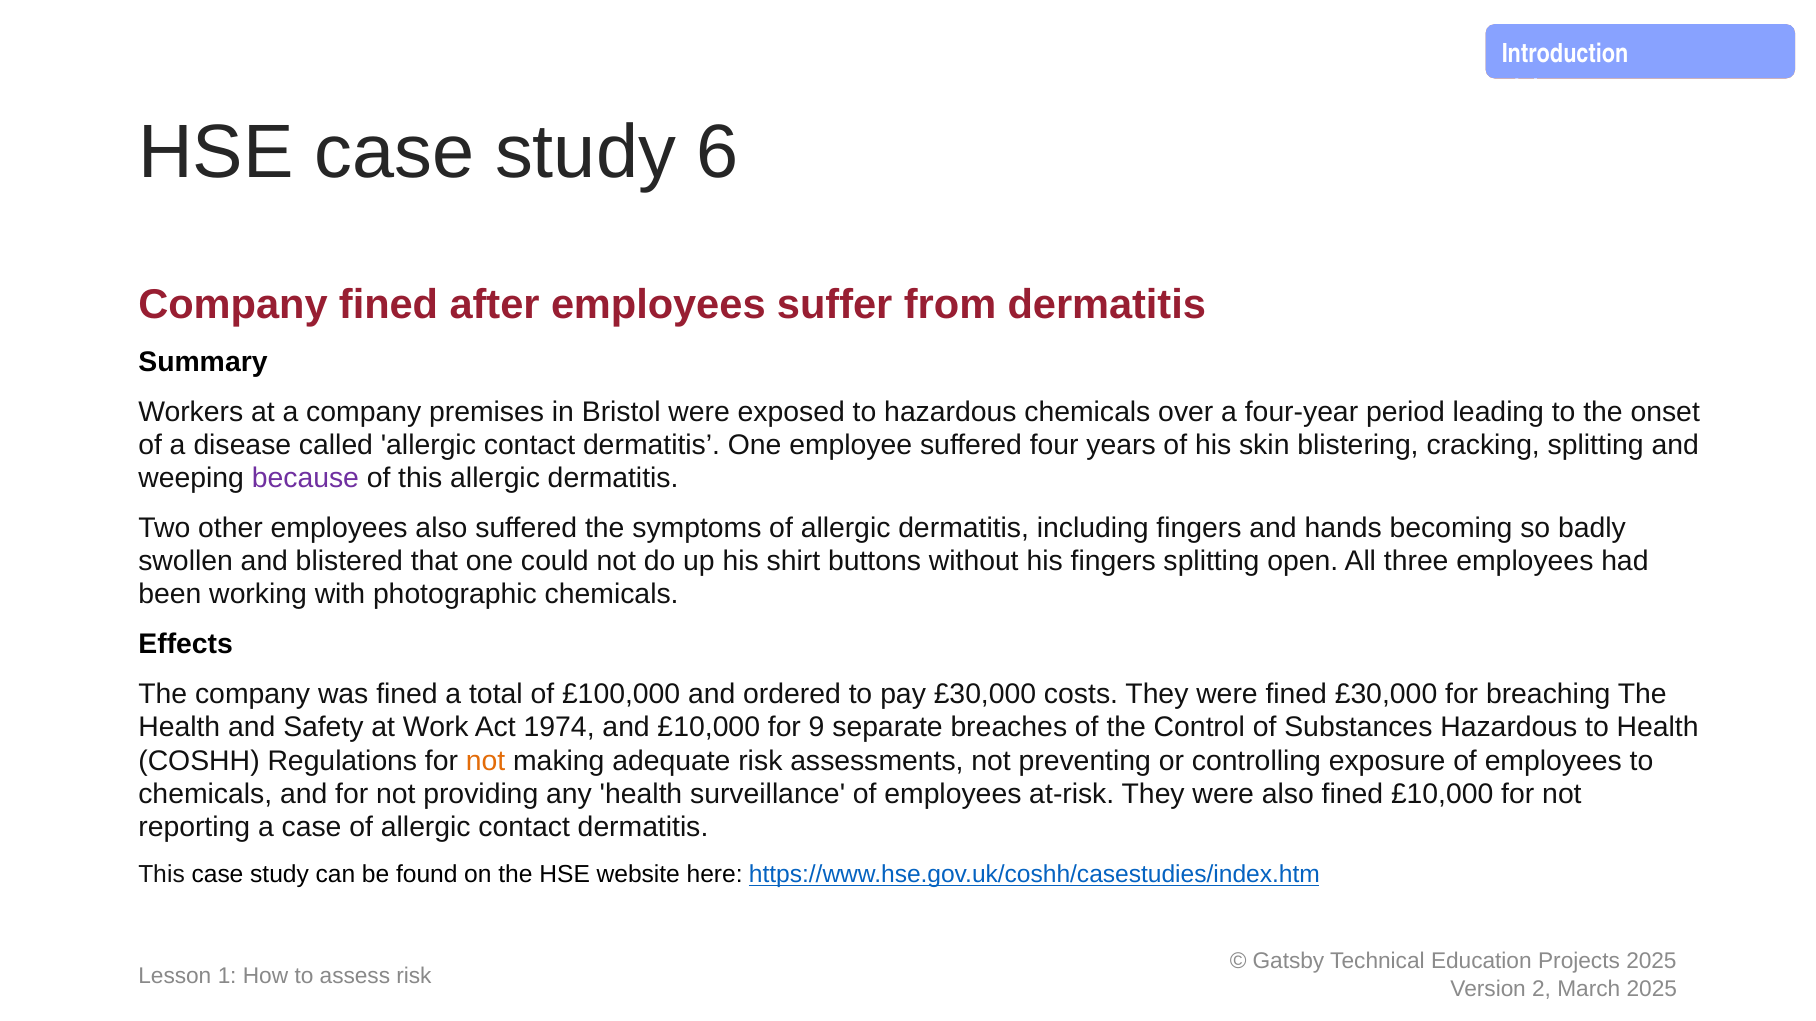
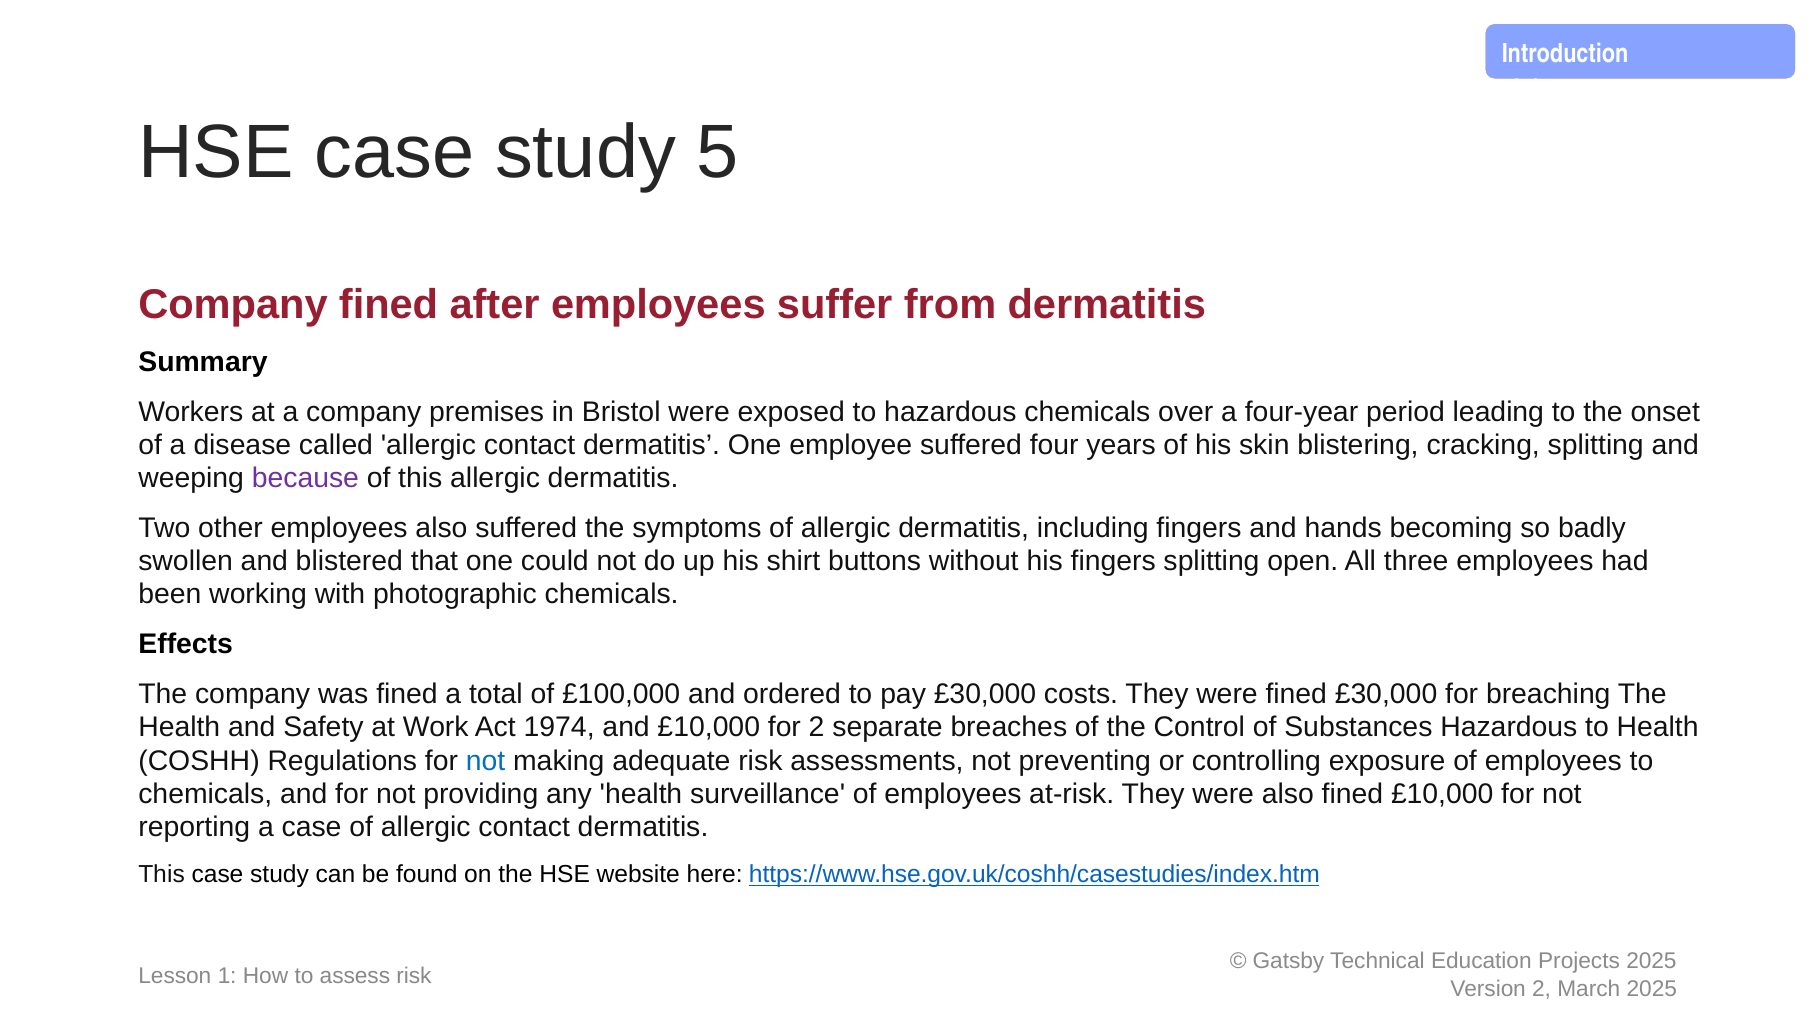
6: 6 -> 5
for 9: 9 -> 2
not at (485, 761) colour: orange -> blue
